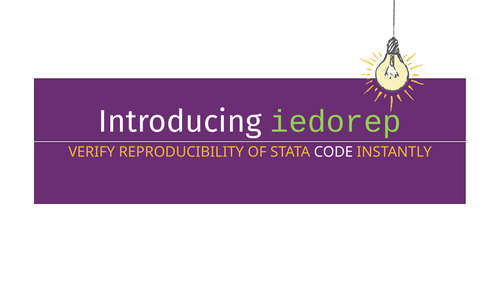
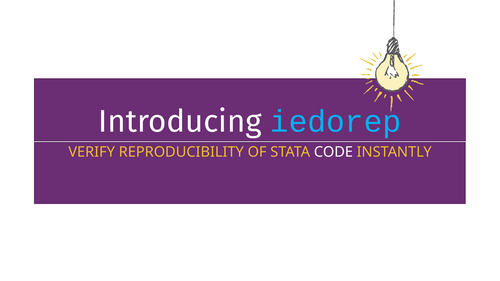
iedorep colour: light green -> light blue
